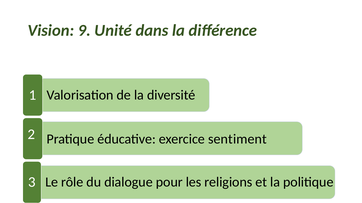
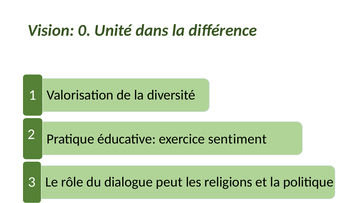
9: 9 -> 0
pour: pour -> peut
